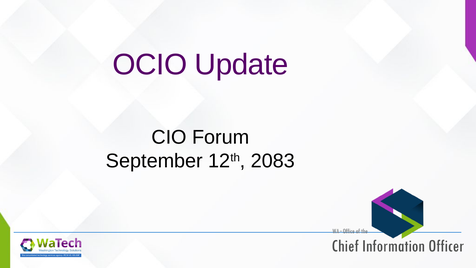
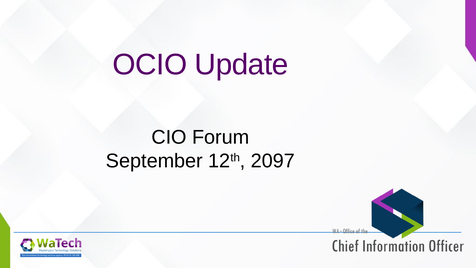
2083: 2083 -> 2097
